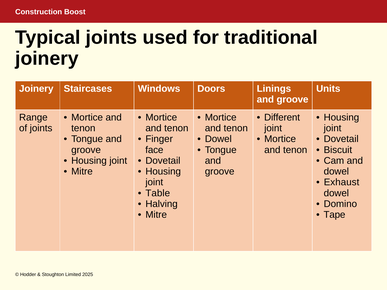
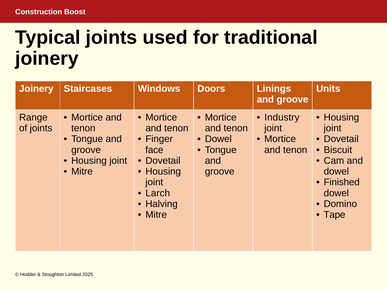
Different: Different -> Industry
Exhaust: Exhaust -> Finished
Table: Table -> Larch
